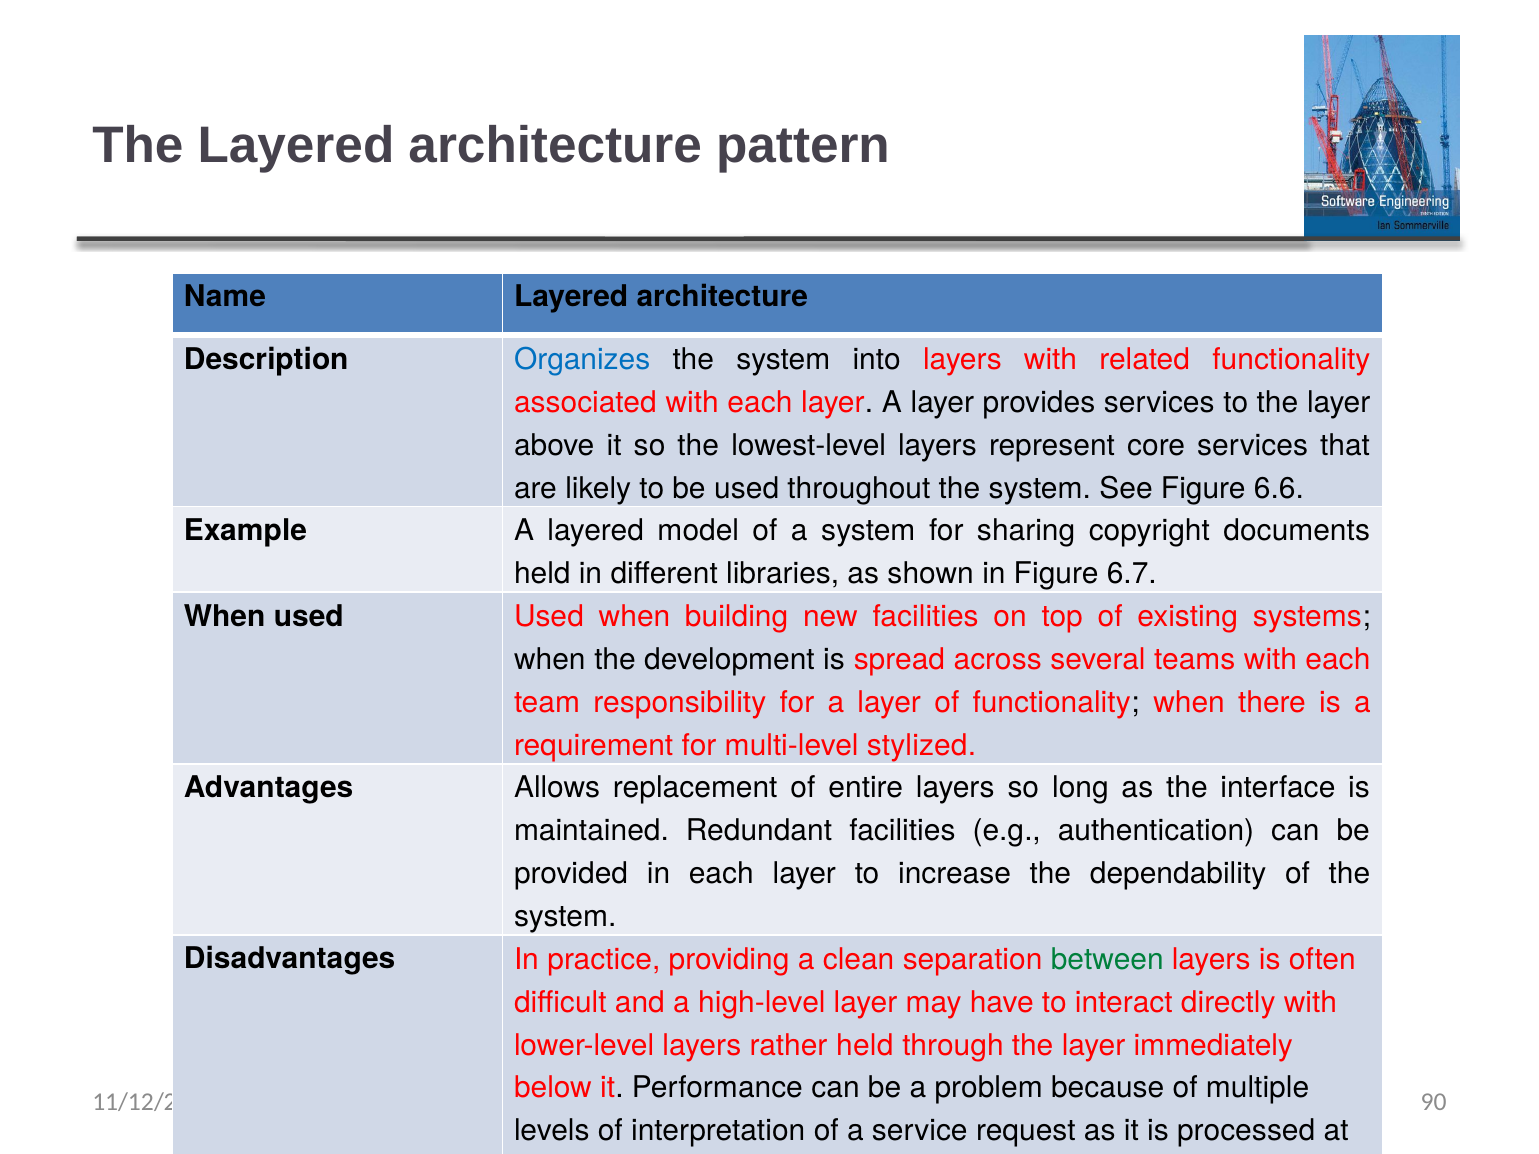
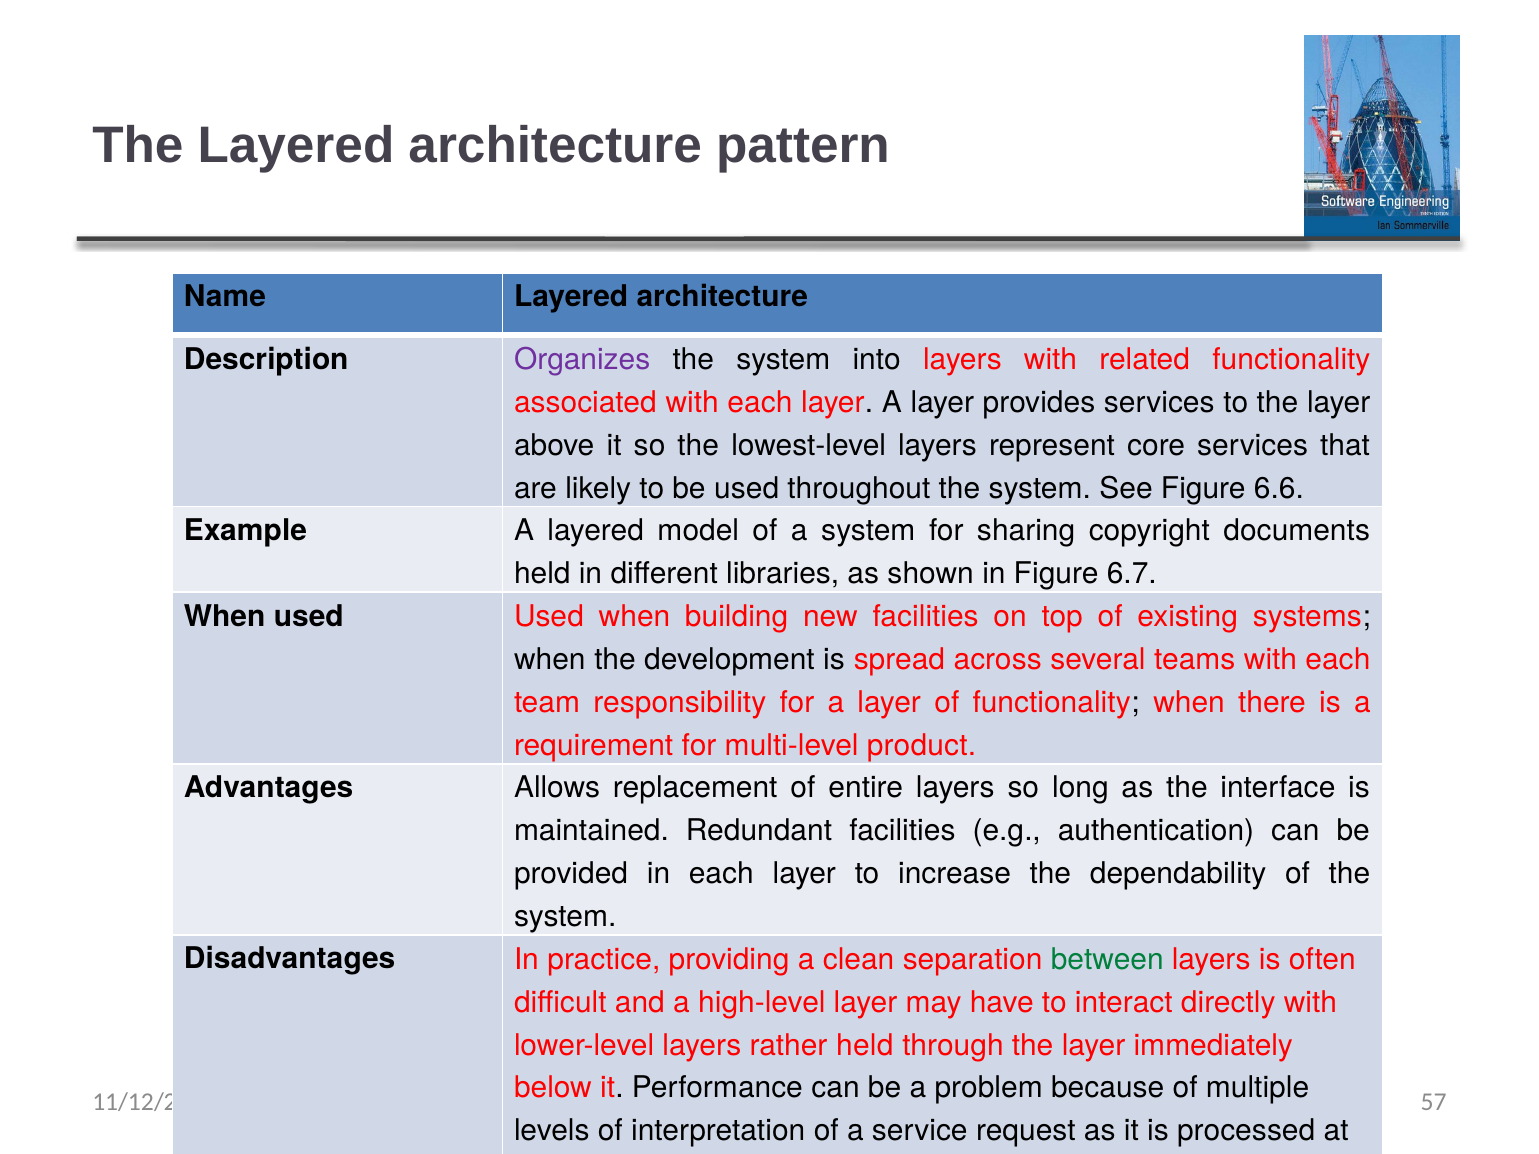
Organizes colour: blue -> purple
stylized: stylized -> product
90: 90 -> 57
